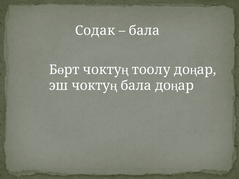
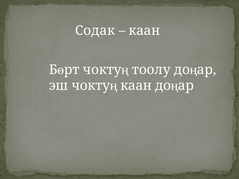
бала at (144, 31): бала -> каан
бала at (136, 86): бала -> каан
